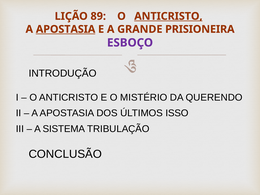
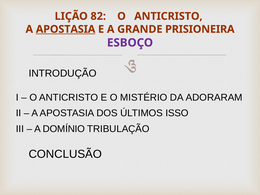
89: 89 -> 82
ANTICRISTO at (168, 16) underline: present -> none
QUERENDO: QUERENDO -> ADORARAM
SISTEMA: SISTEMA -> DOMÍNIO
